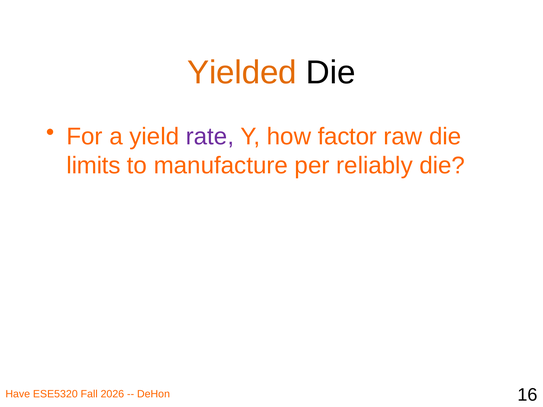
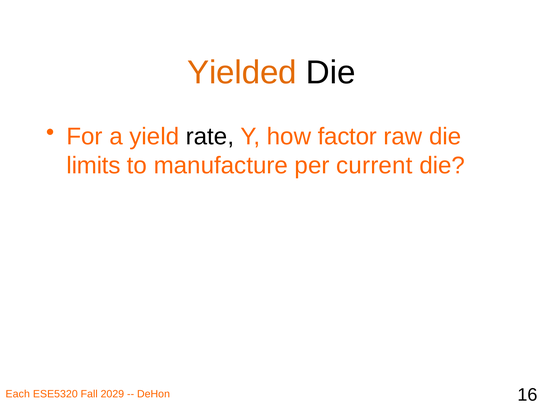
rate colour: purple -> black
reliably: reliably -> current
Have: Have -> Each
2026: 2026 -> 2029
